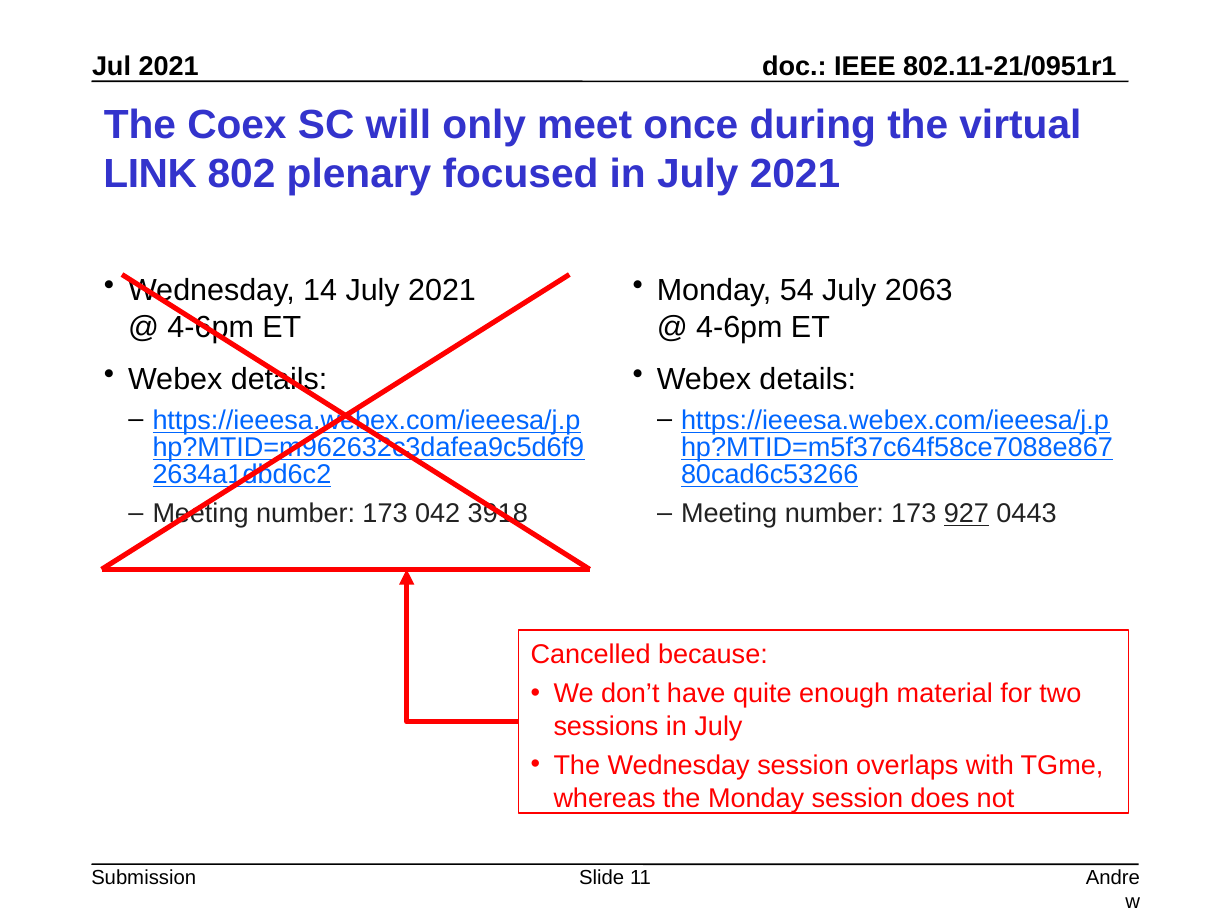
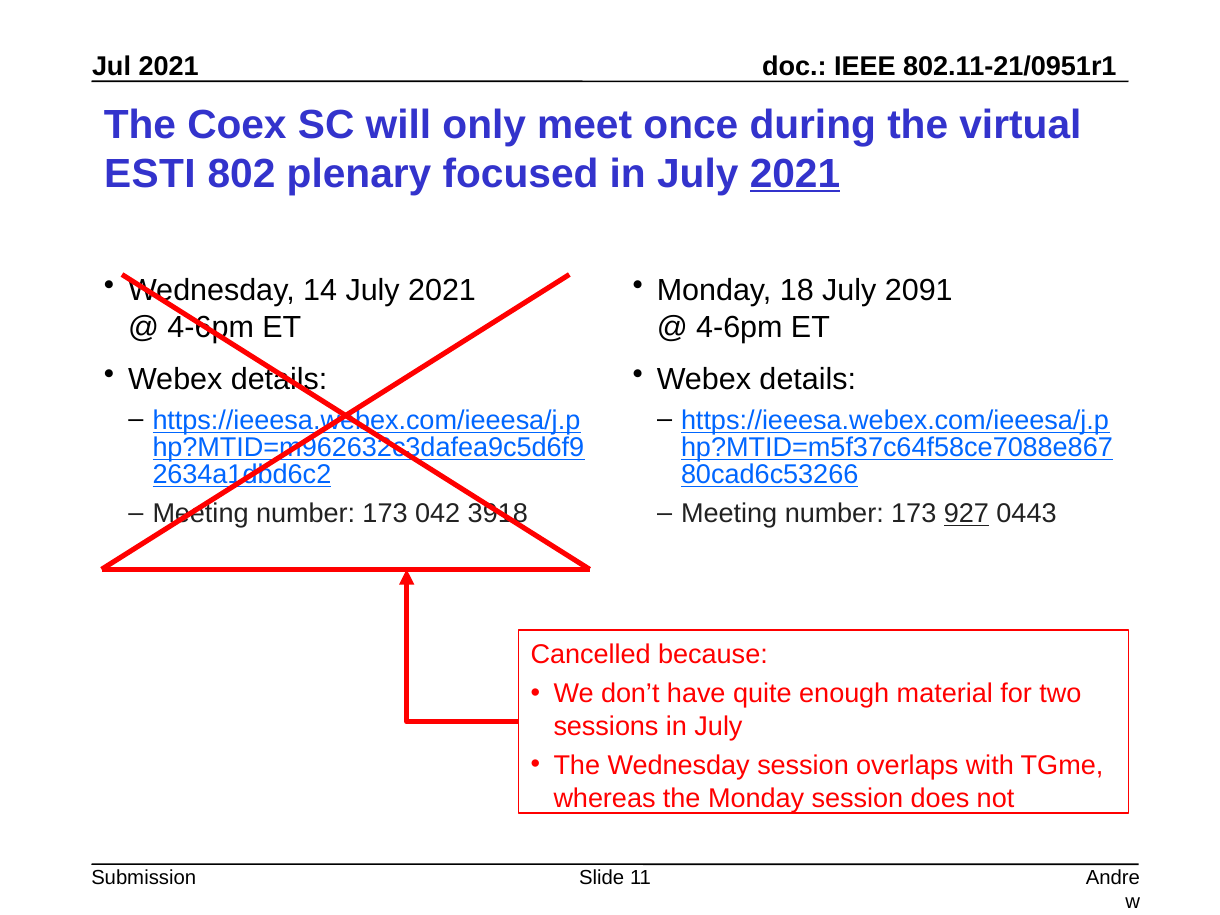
LINK: LINK -> ESTI
2021 at (795, 174) underline: none -> present
54: 54 -> 18
2063: 2063 -> 2091
